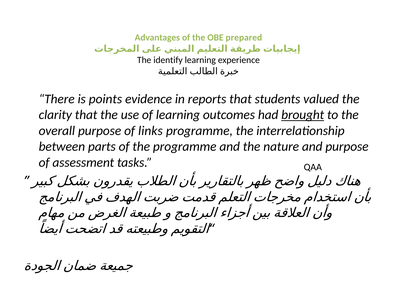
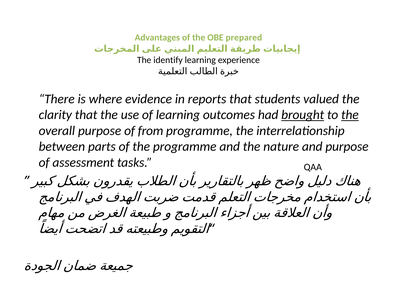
points: points -> where
the at (350, 115) underline: none -> present
links: links -> from
